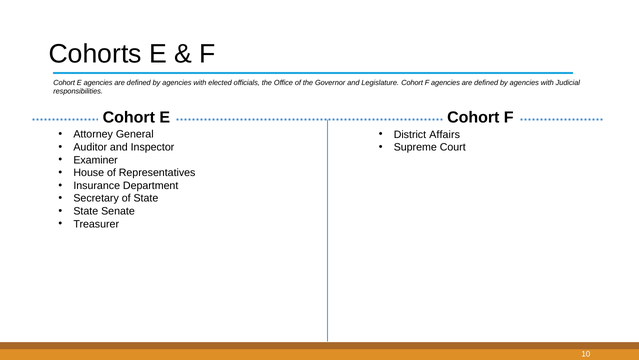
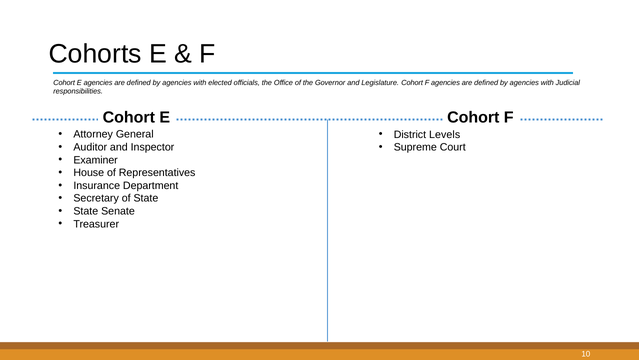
Affairs: Affairs -> Levels
